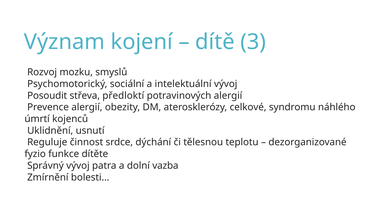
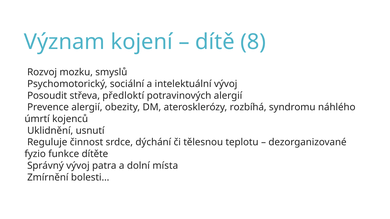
3: 3 -> 8
celkové: celkové -> rozbíhá
vazba: vazba -> místa
